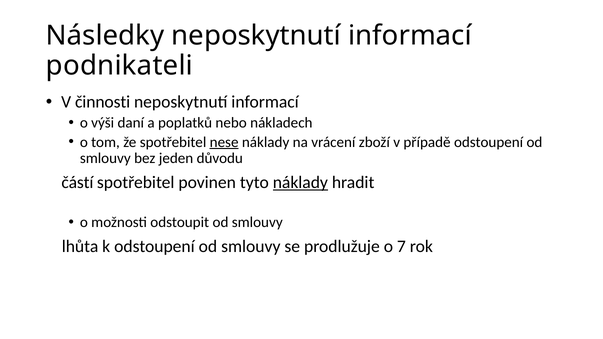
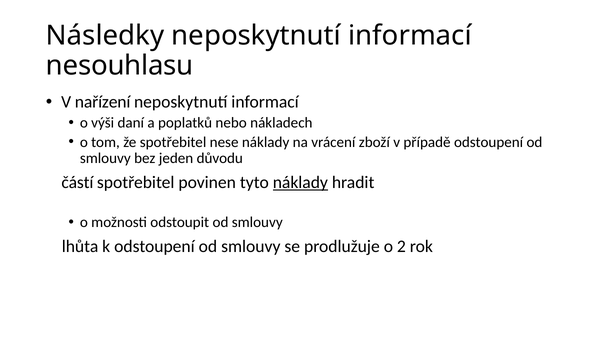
podnikateli: podnikateli -> nesouhlasu
činnosti: činnosti -> nařízení
nese underline: present -> none
7: 7 -> 2
